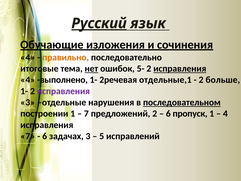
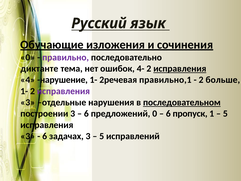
Русский underline: present -> none
4 at (28, 57): 4 -> 0
правильно colour: orange -> purple
итоговые: итоговые -> диктанте
нет underline: present -> none
5-: 5- -> 4-
выполнено: выполнено -> нарушение
отдельные,1: отдельные,1 -> правильно,1
построении 1: 1 -> 3
7 at (86, 114): 7 -> 6
предложений 2: 2 -> 0
4 at (225, 114): 4 -> 5
7 at (28, 136): 7 -> 3
